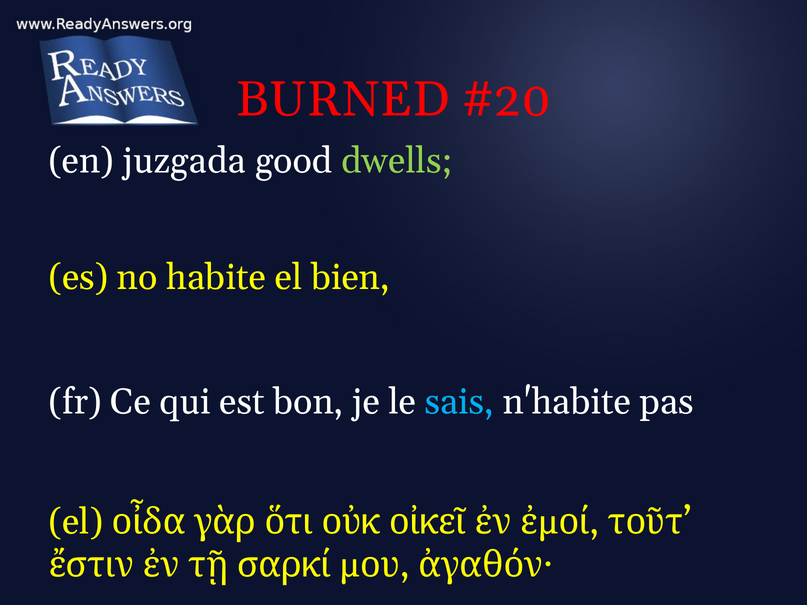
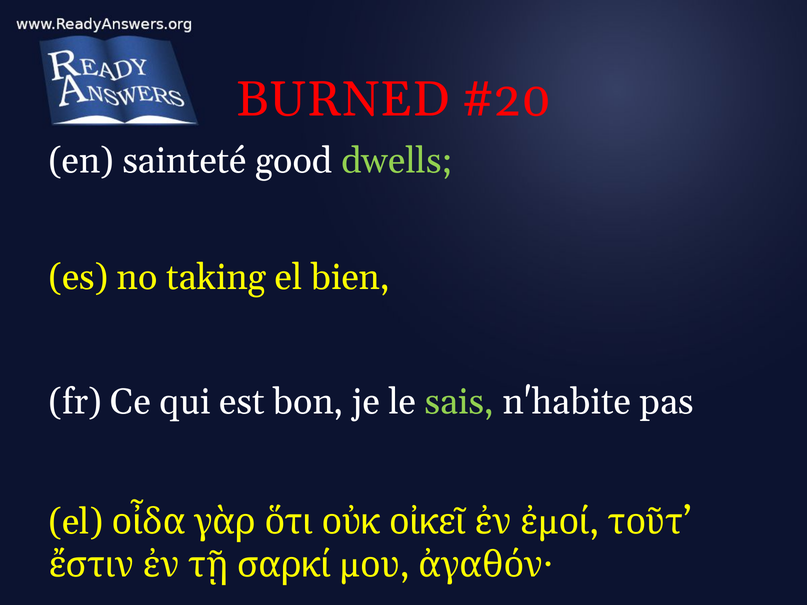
juzgada: juzgada -> sainteté
habite: habite -> taking
sais colour: light blue -> light green
